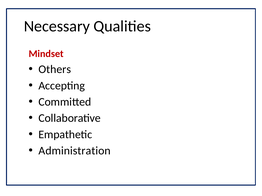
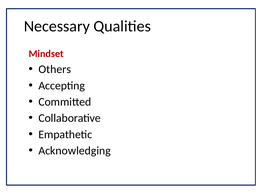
Administration: Administration -> Acknowledging
